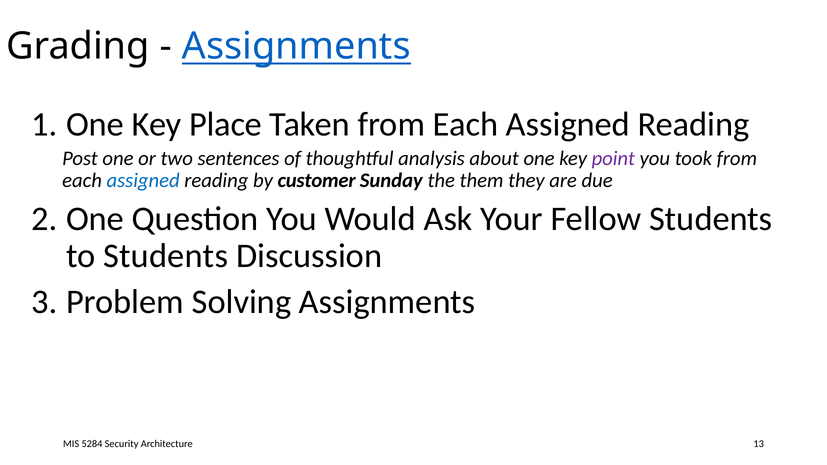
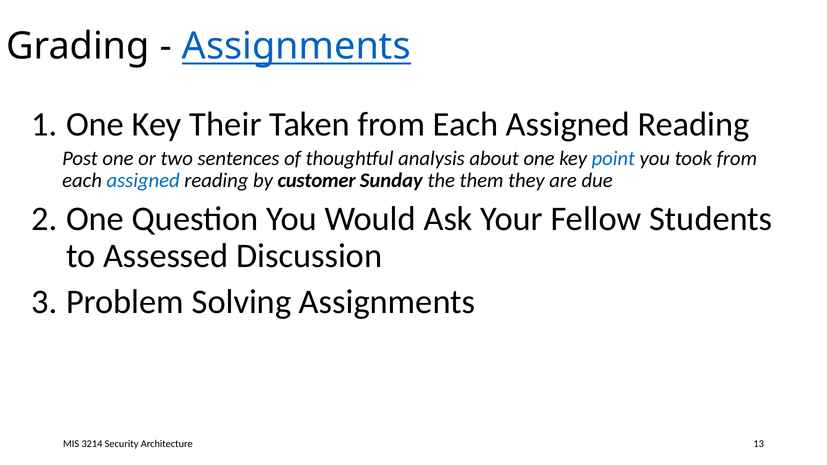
Place: Place -> Their
point colour: purple -> blue
to Students: Students -> Assessed
5284: 5284 -> 3214
